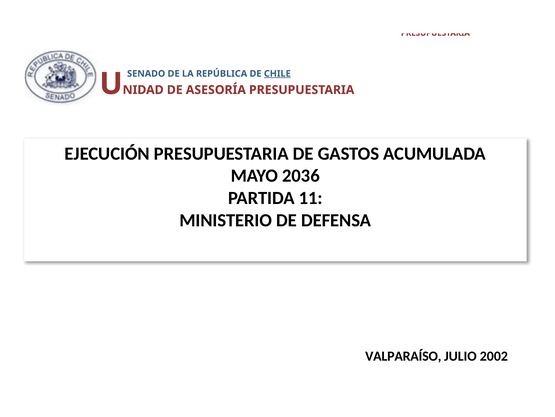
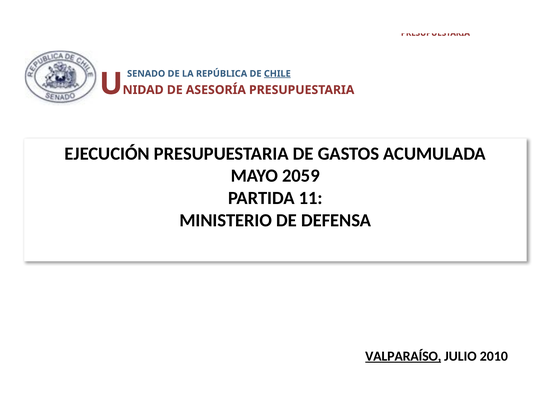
2036: 2036 -> 2059
VALPARAÍSO underline: none -> present
2002: 2002 -> 2010
